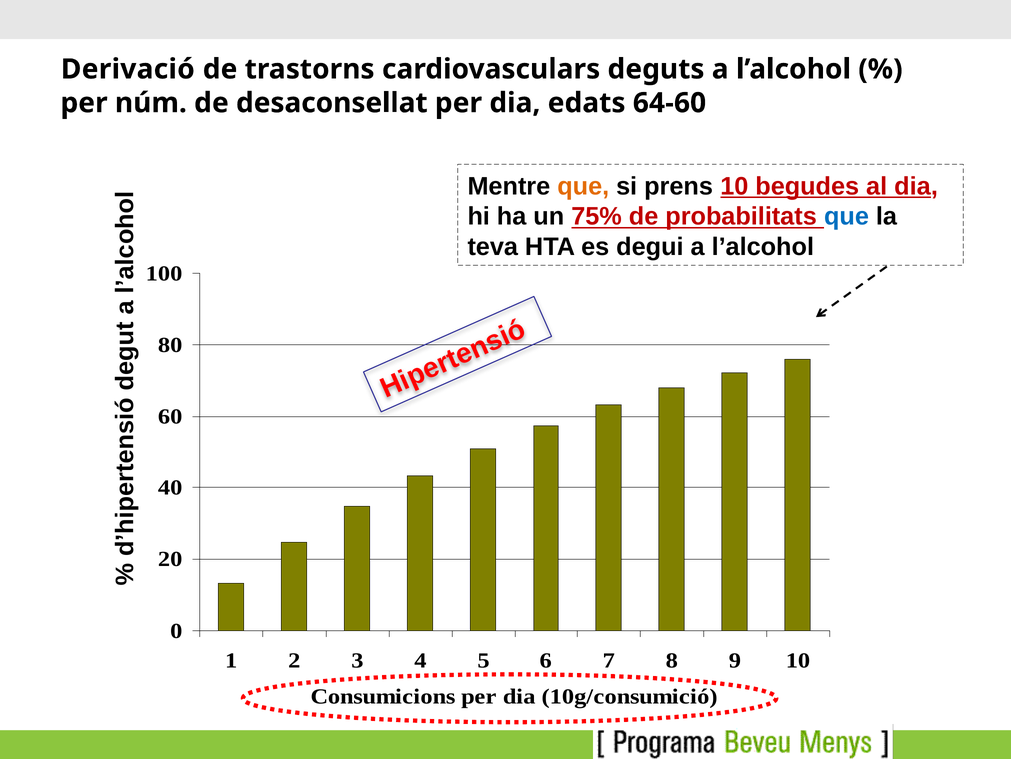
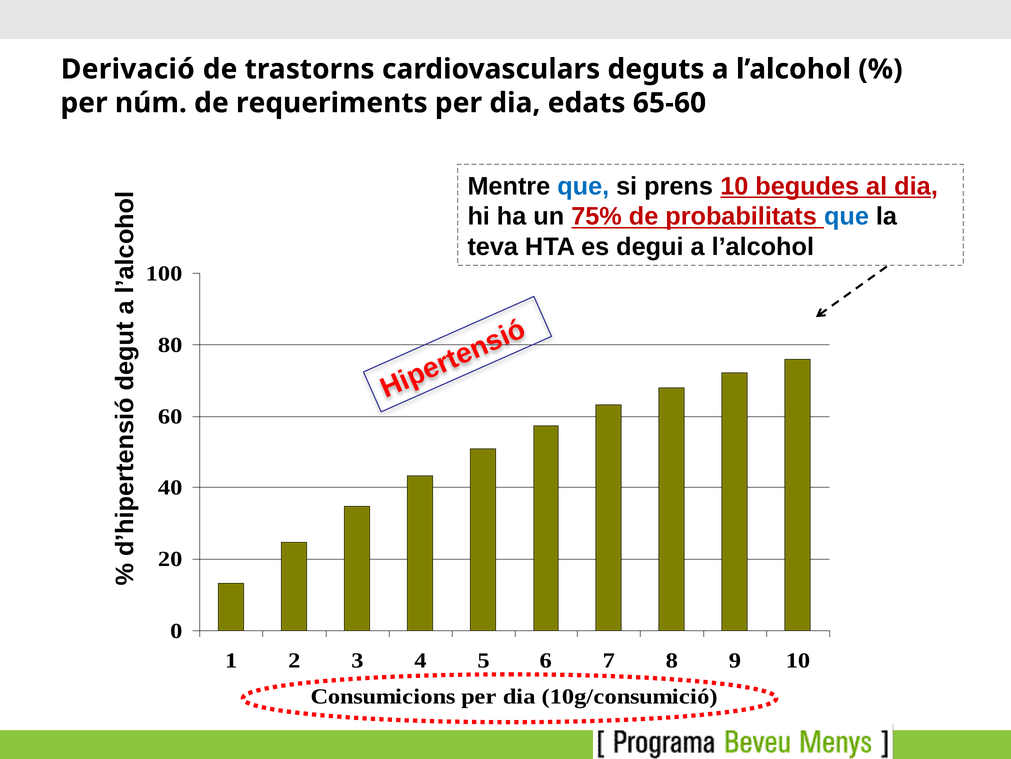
desaconsellat: desaconsellat -> requeriments
64-60: 64-60 -> 65-60
que at (583, 186) colour: orange -> blue
